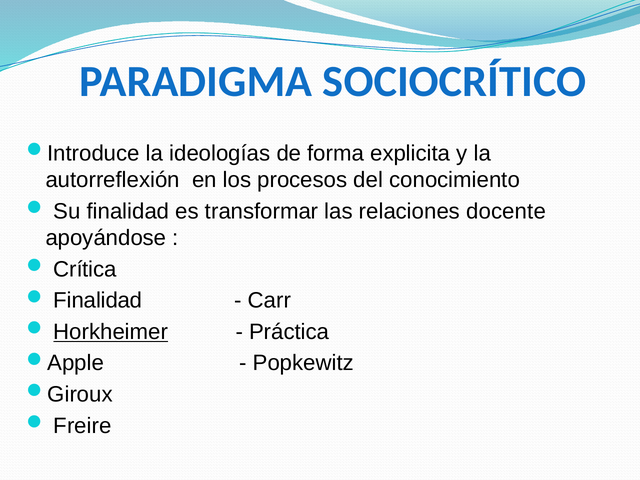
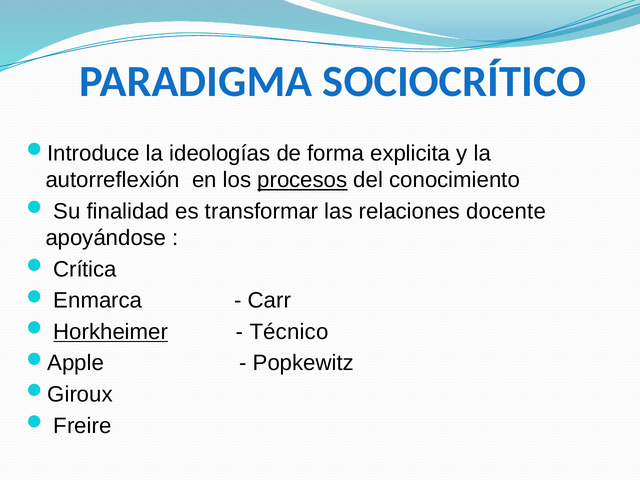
procesos underline: none -> present
Finalidad at (98, 301): Finalidad -> Enmarca
Práctica: Práctica -> Técnico
